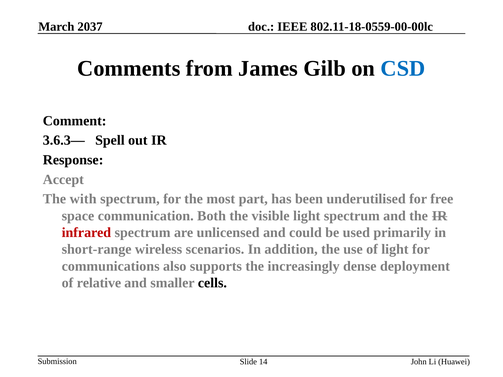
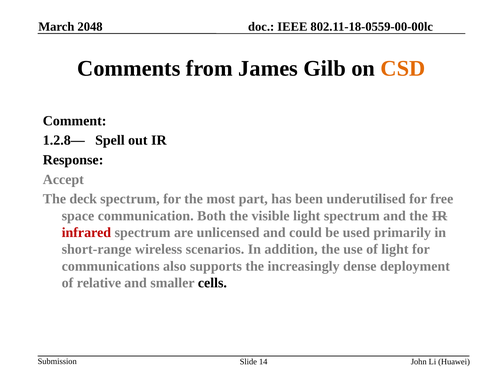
2037: 2037 -> 2048
CSD colour: blue -> orange
3.6.3—: 3.6.3— -> 1.2.8—
with: with -> deck
